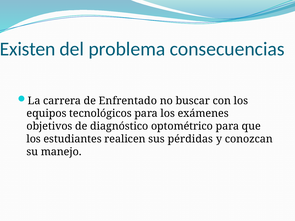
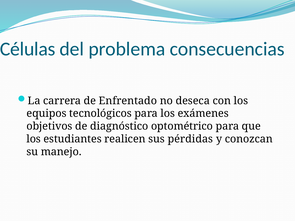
Existen: Existen -> Células
buscar: buscar -> deseca
